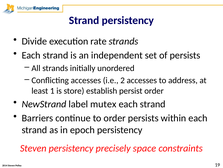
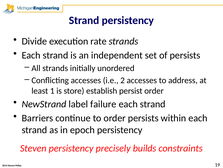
mutex: mutex -> failure
space: space -> builds
